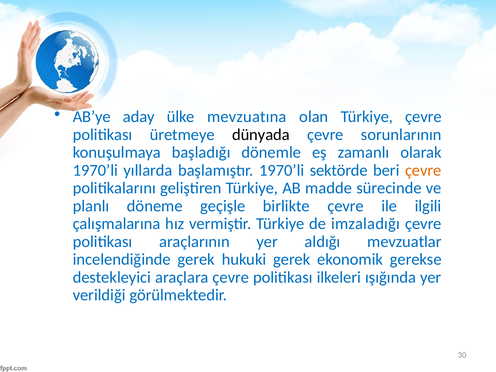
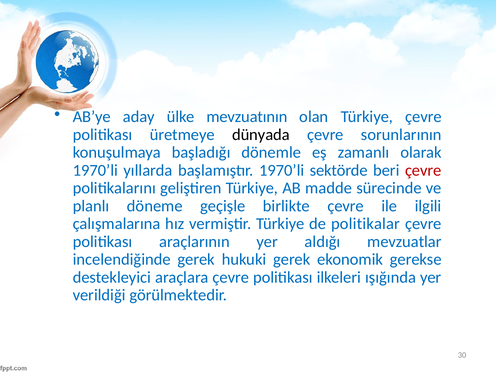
mevzuatına: mevzuatına -> mevzuatının
çevre at (423, 170) colour: orange -> red
imzaladığı: imzaladığı -> politikalar
